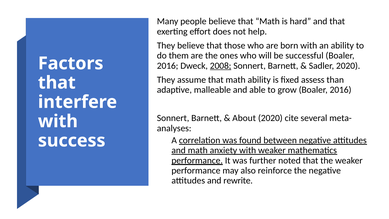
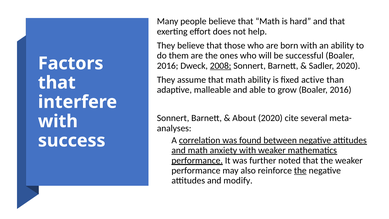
assess: assess -> active
the at (300, 170) underline: none -> present
rewrite: rewrite -> modify
